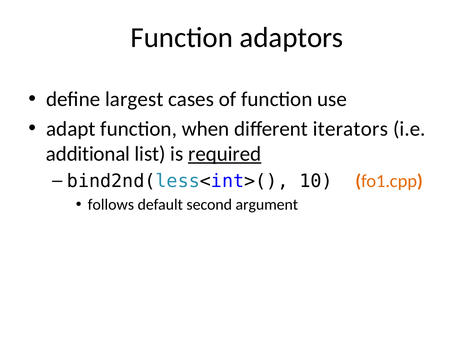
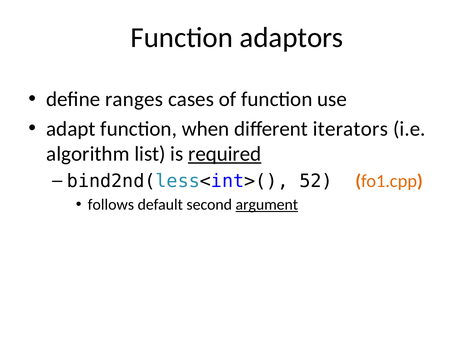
largest: largest -> ranges
additional: additional -> algorithm
10: 10 -> 52
argument underline: none -> present
